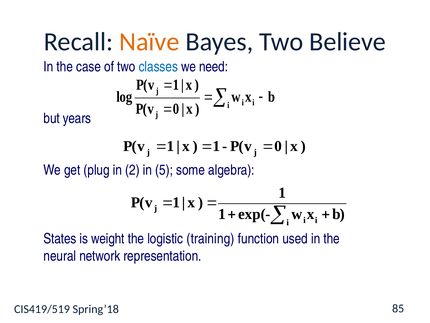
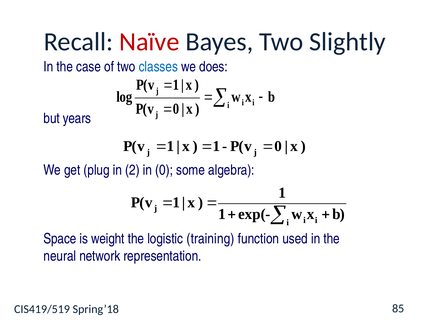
Naïve colour: orange -> red
Believe: Believe -> Slightly
need: need -> does
in 5: 5 -> 0
States: States -> Space
